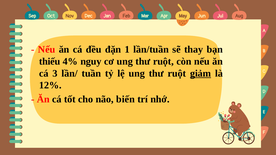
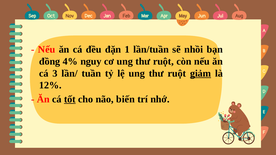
thay: thay -> nhồi
thiếu: thiếu -> đồng
tốt underline: none -> present
